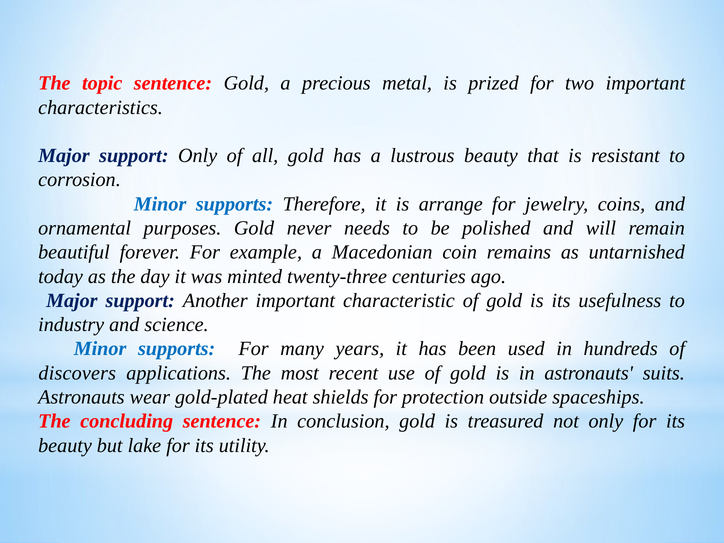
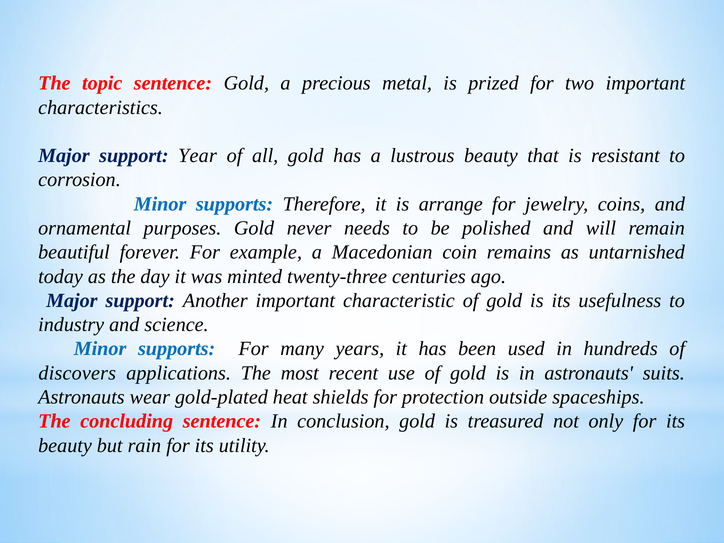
support Only: Only -> Year
lake: lake -> rain
